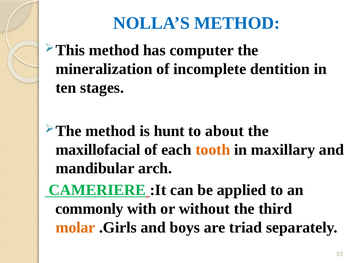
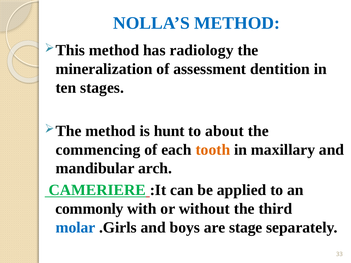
computer: computer -> radiology
incomplete: incomplete -> assessment
maxillofacial: maxillofacial -> commencing
molar colour: orange -> blue
triad: triad -> stage
